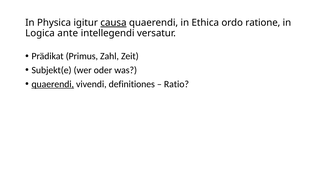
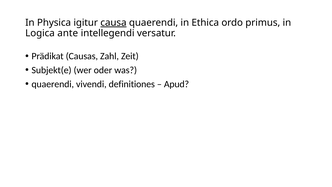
ratione: ratione -> primus
Primus: Primus -> Causas
quaerendi at (53, 84) underline: present -> none
Ratio: Ratio -> Apud
